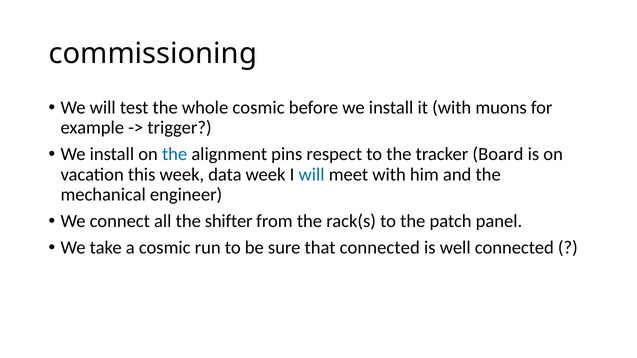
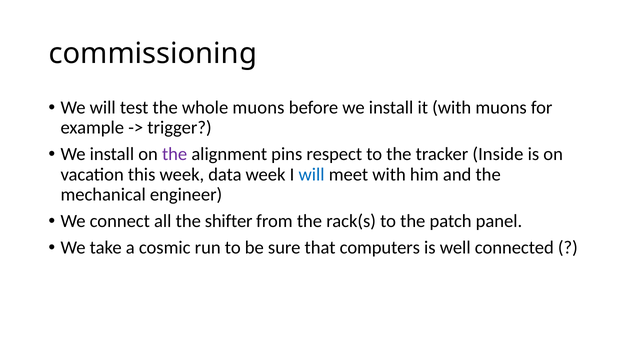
whole cosmic: cosmic -> muons
the at (175, 154) colour: blue -> purple
Board: Board -> Inside
that connected: connected -> computers
